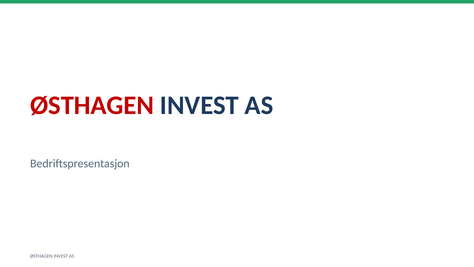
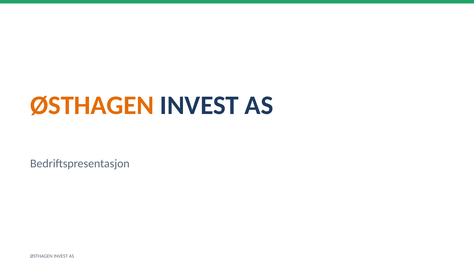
ØSTHAGEN at (92, 105) colour: red -> orange
